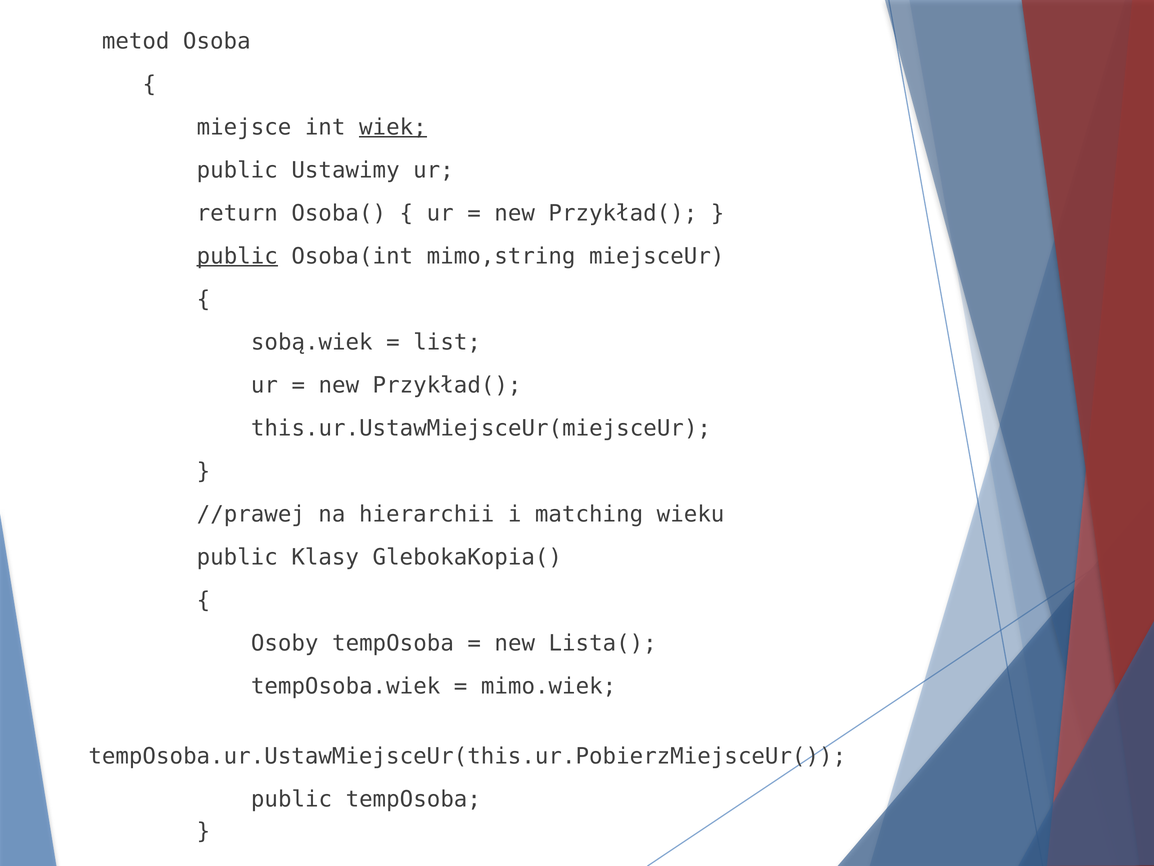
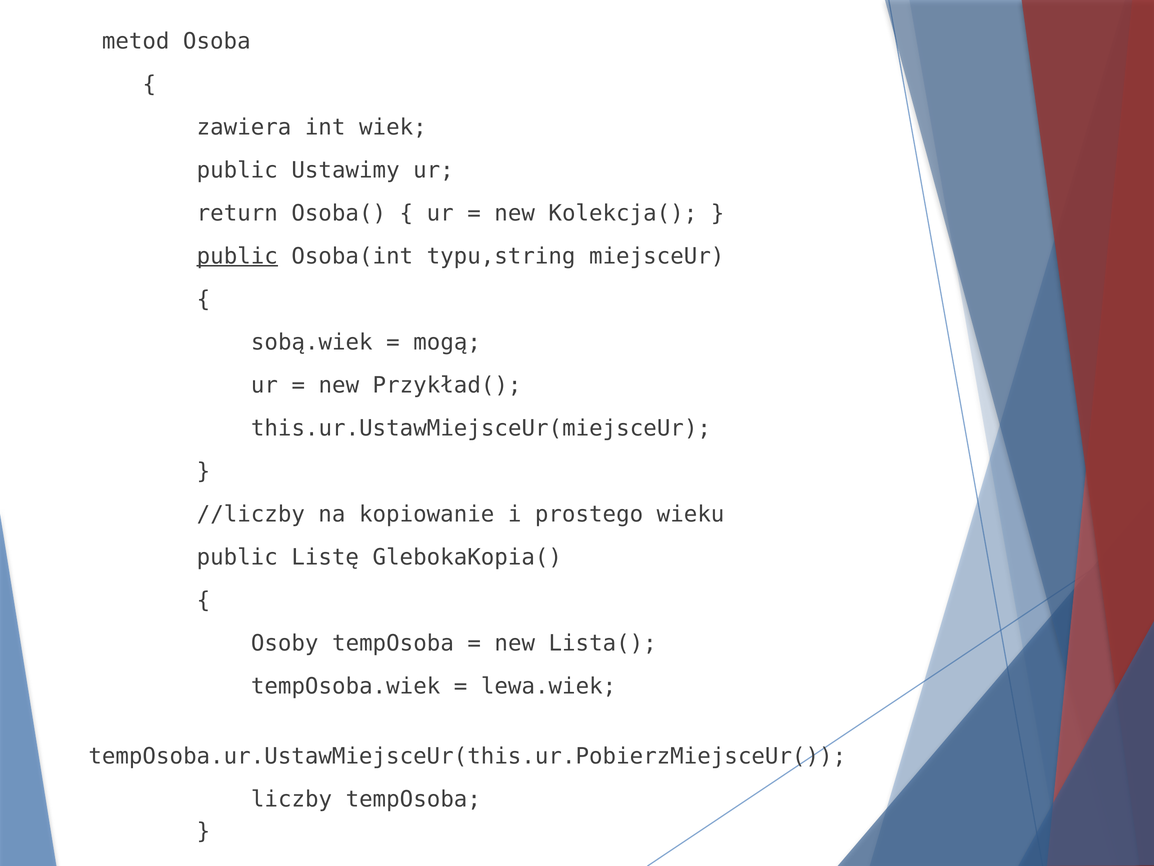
miejsce: miejsce -> zawiera
wiek underline: present -> none
Przykład( at (623, 213): Przykład( -> Kolekcja(
mimo,string: mimo,string -> typu,string
list: list -> mogą
//prawej: //prawej -> //liczby
hierarchii: hierarchii -> kopiowanie
matching: matching -> prostego
Klasy: Klasy -> Listę
mimo.wiek: mimo.wiek -> lewa.wiek
public at (292, 799): public -> liczby
